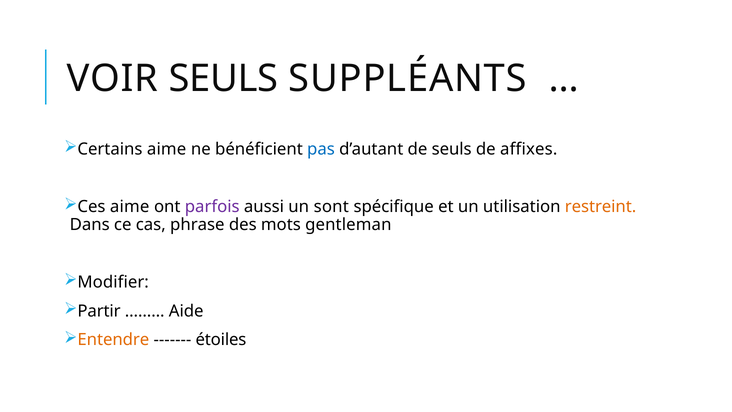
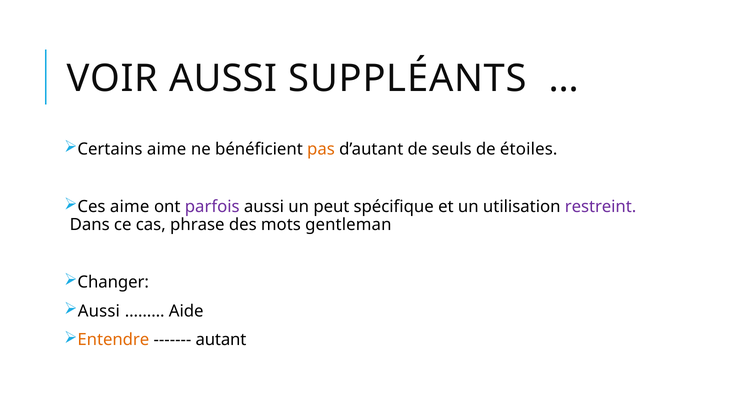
VOIR SEULS: SEULS -> AUSSI
pas colour: blue -> orange
affixes: affixes -> étoiles
sont: sont -> peut
restreint colour: orange -> purple
Modifier: Modifier -> Changer
Partir at (99, 311): Partir -> Aussi
étoiles: étoiles -> autant
